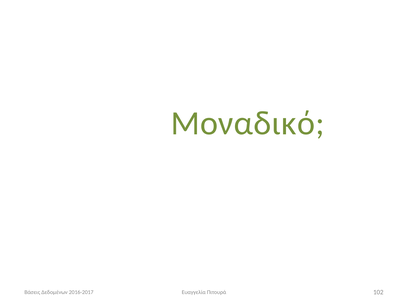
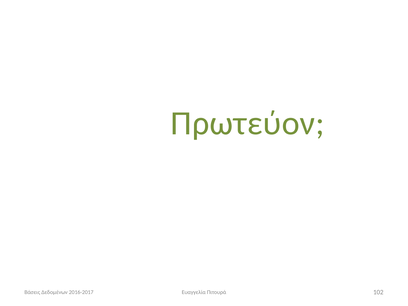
Μοναδικό: Μοναδικό -> Πρωτεύον
